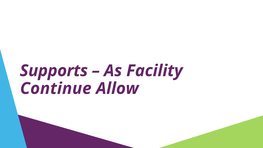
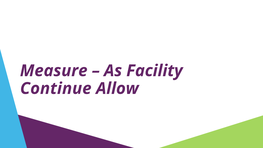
Supports: Supports -> Measure
